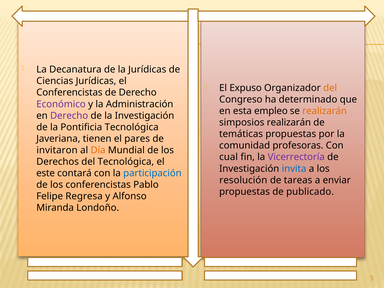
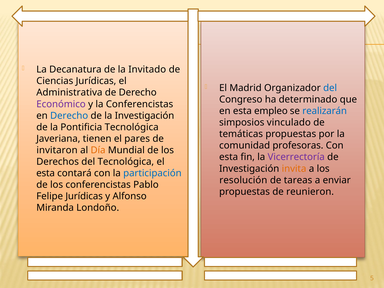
la Jurídicas: Jurídicas -> Invitado
Expuso: Expuso -> Madrid
del at (330, 88) colour: orange -> blue
Conferencistas at (69, 93): Conferencistas -> Administrativa
la Administración: Administración -> Conferencistas
realizarán at (325, 111) colour: orange -> blue
Derecho at (69, 116) colour: purple -> blue
simposios realizarán: realizarán -> vinculado
cual at (229, 157): cual -> esta
invita colour: blue -> orange
este at (46, 173): este -> esta
publicado: publicado -> reunieron
Felipe Regresa: Regresa -> Jurídicas
